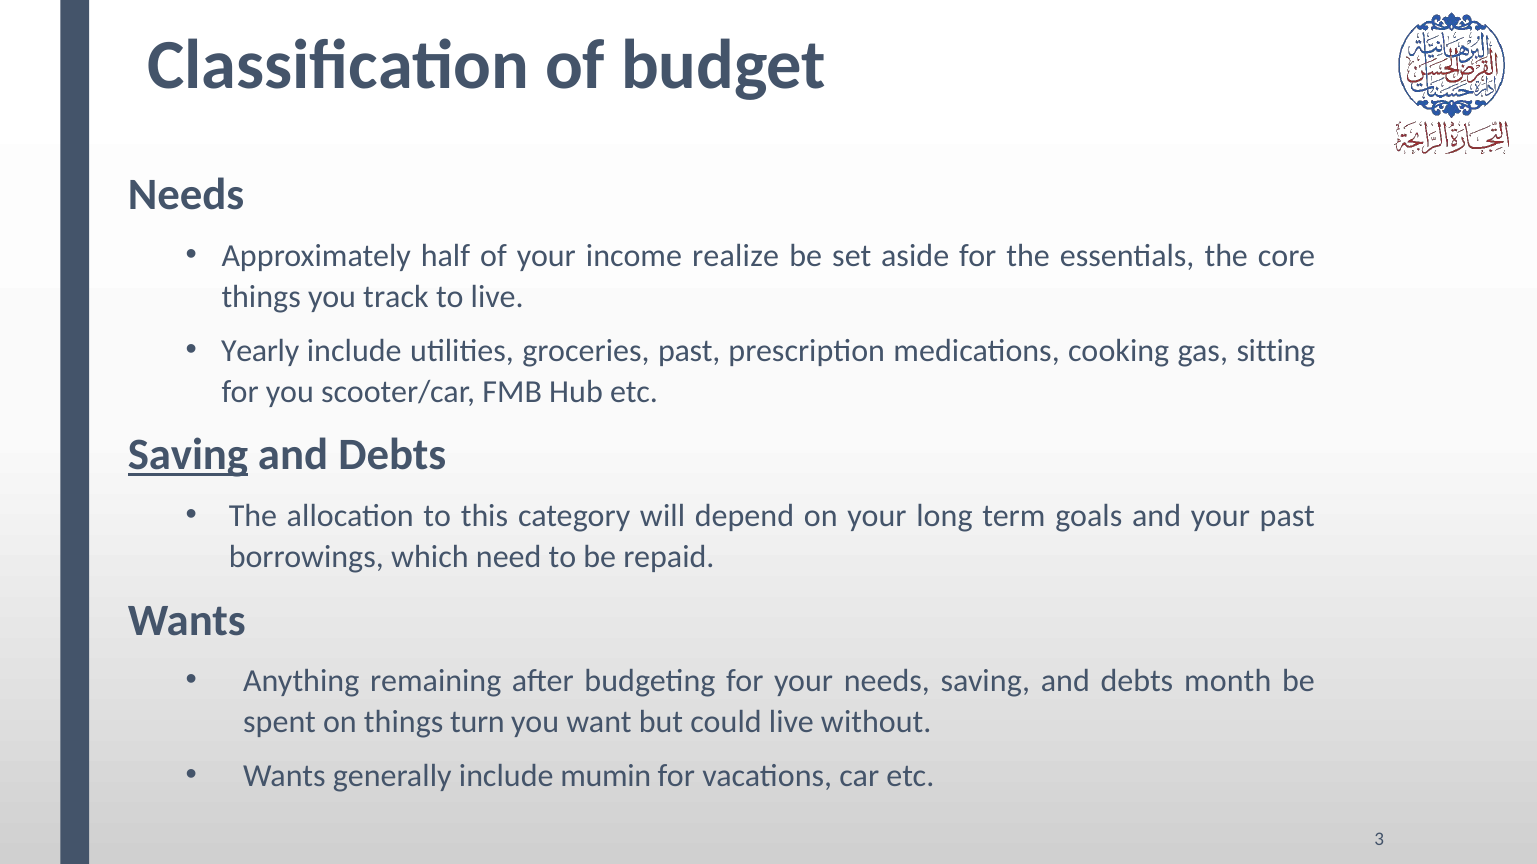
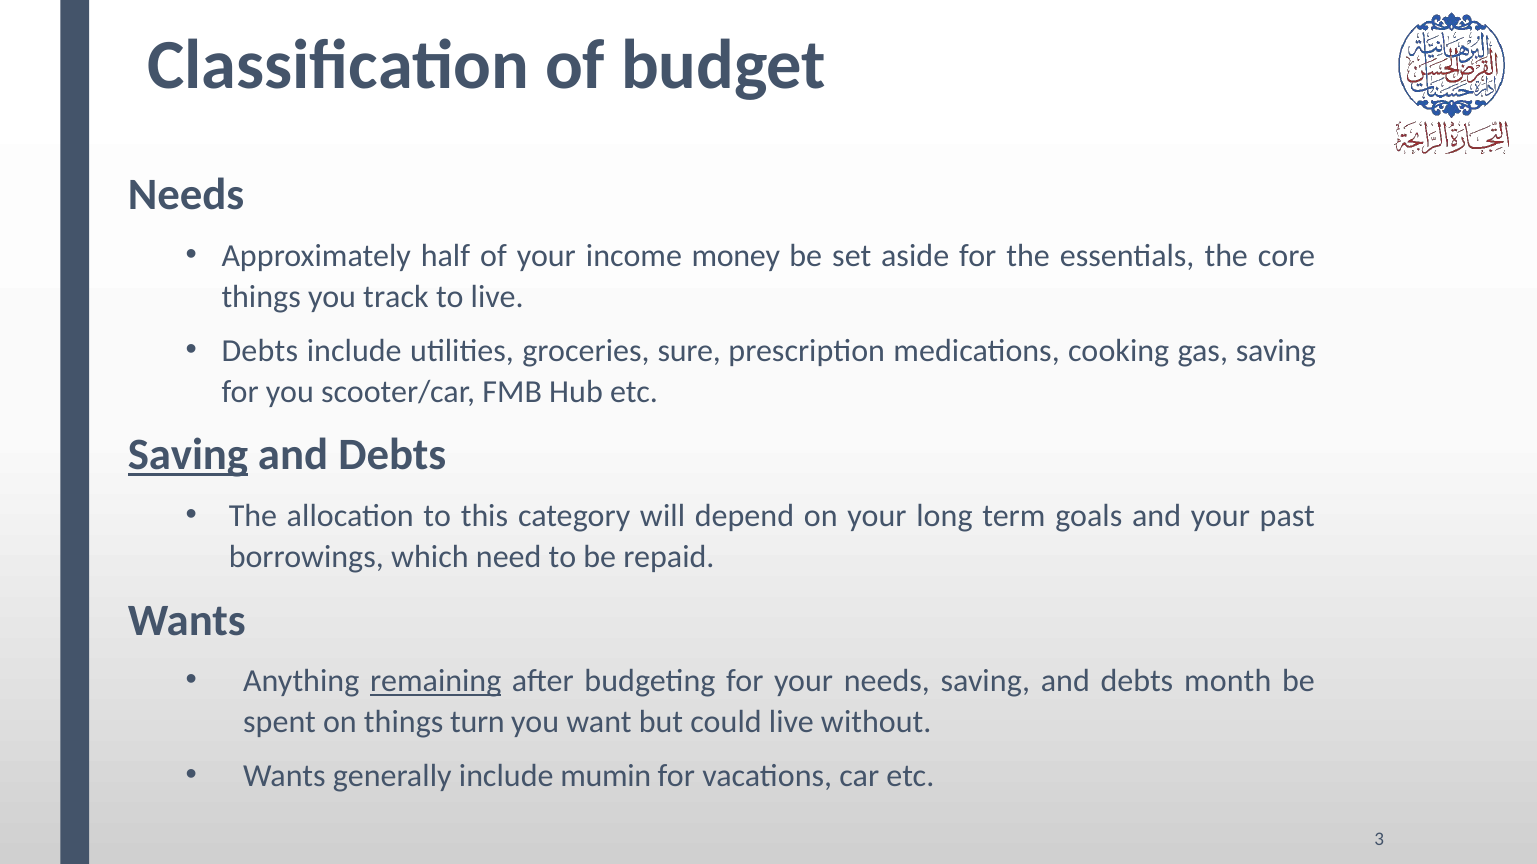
realize: realize -> money
Yearly at (260, 351): Yearly -> Debts
groceries past: past -> sure
gas sitting: sitting -> saving
remaining underline: none -> present
